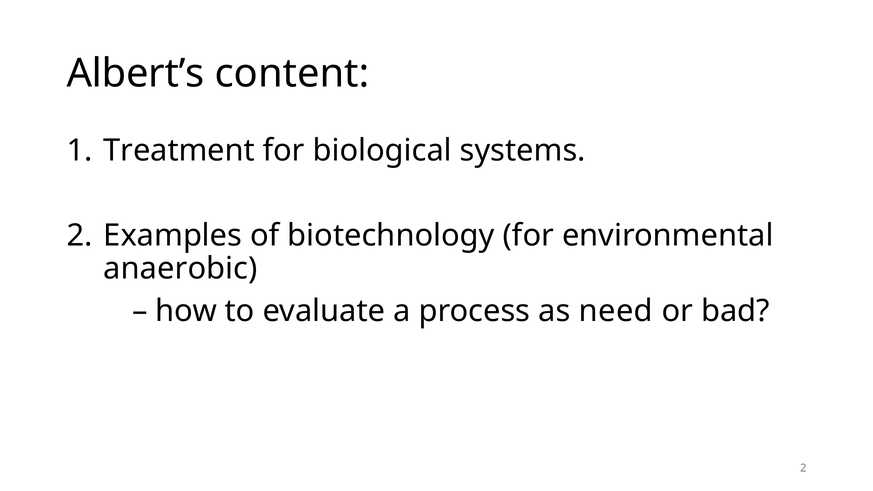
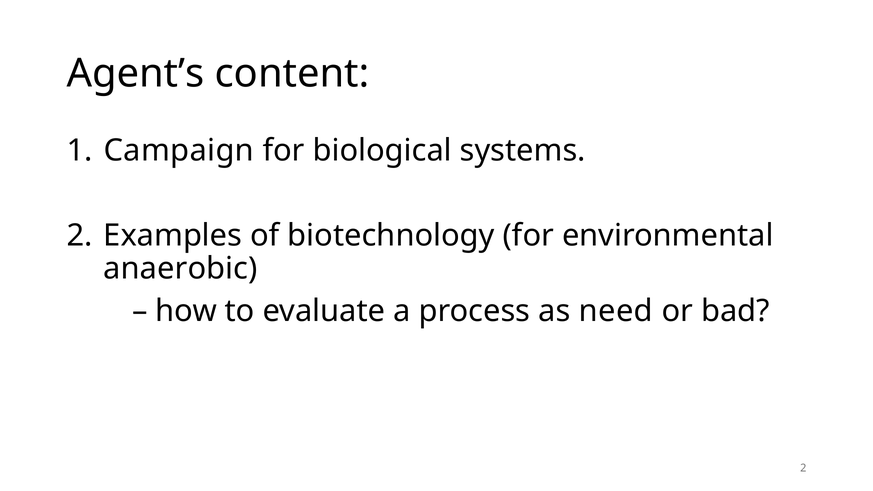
Albert’s: Albert’s -> Agent’s
Treatment: Treatment -> Campaign
